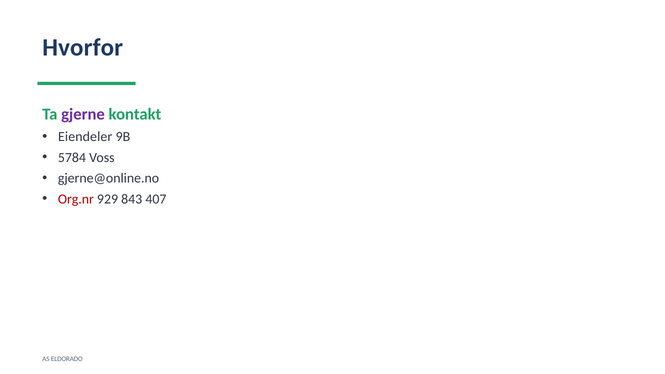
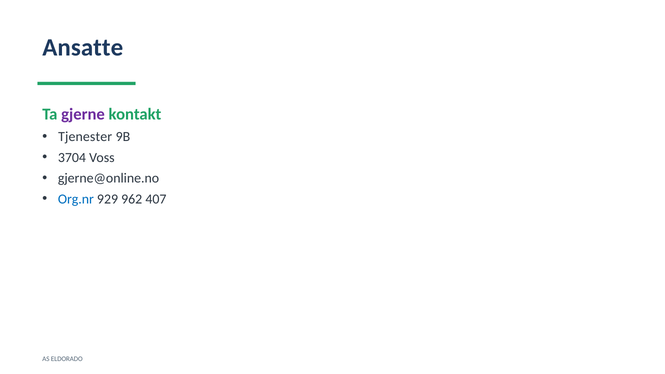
Hvorfor: Hvorfor -> Ansatte
Eiendeler: Eiendeler -> Tjenester
5784: 5784 -> 3704
Org.nr colour: red -> blue
843: 843 -> 962
